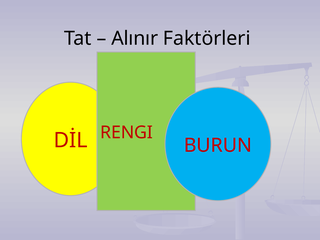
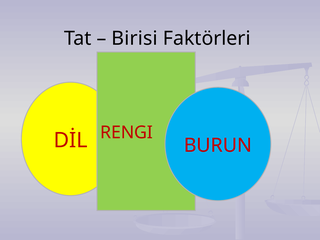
Alınır: Alınır -> Birisi
